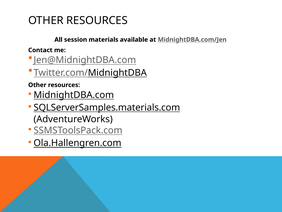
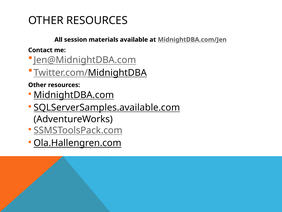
SQLServerSamples.materials.com: SQLServerSamples.materials.com -> SQLServerSamples.available.com
